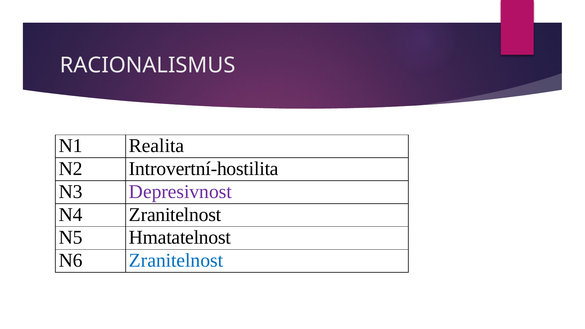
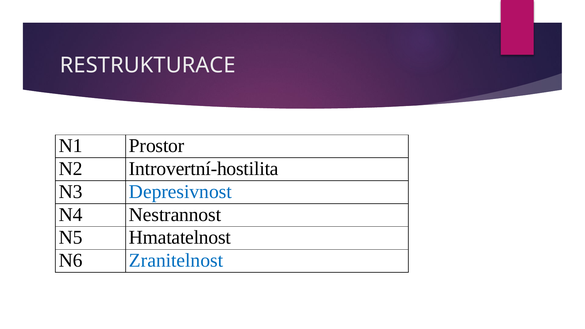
RACIONALISMUS: RACIONALISMUS -> RESTRUKTURACE
Realita: Realita -> Prostor
Depresivnost colour: purple -> blue
N4 Zranitelnost: Zranitelnost -> Nestrannost
